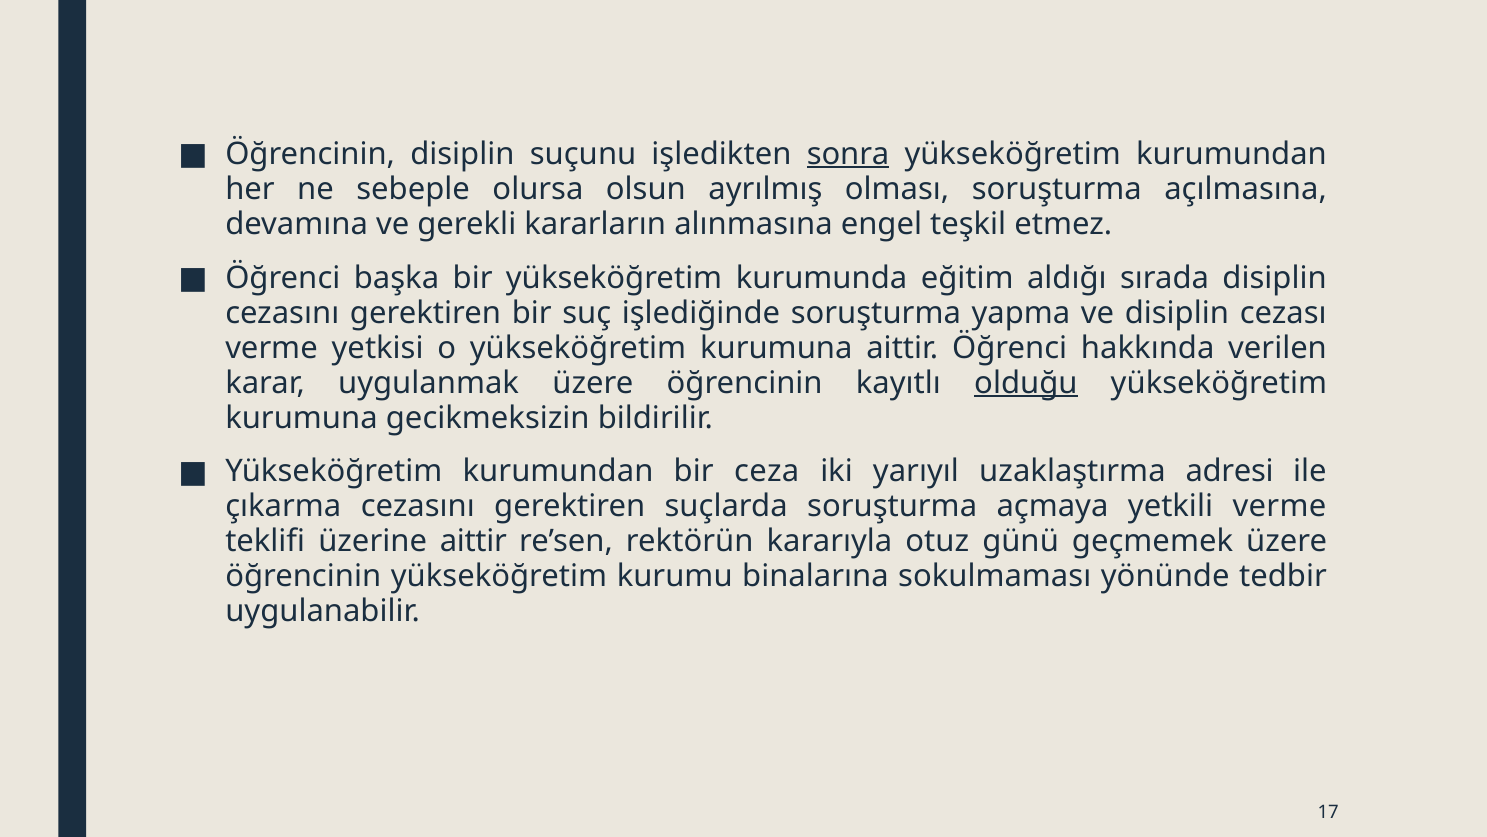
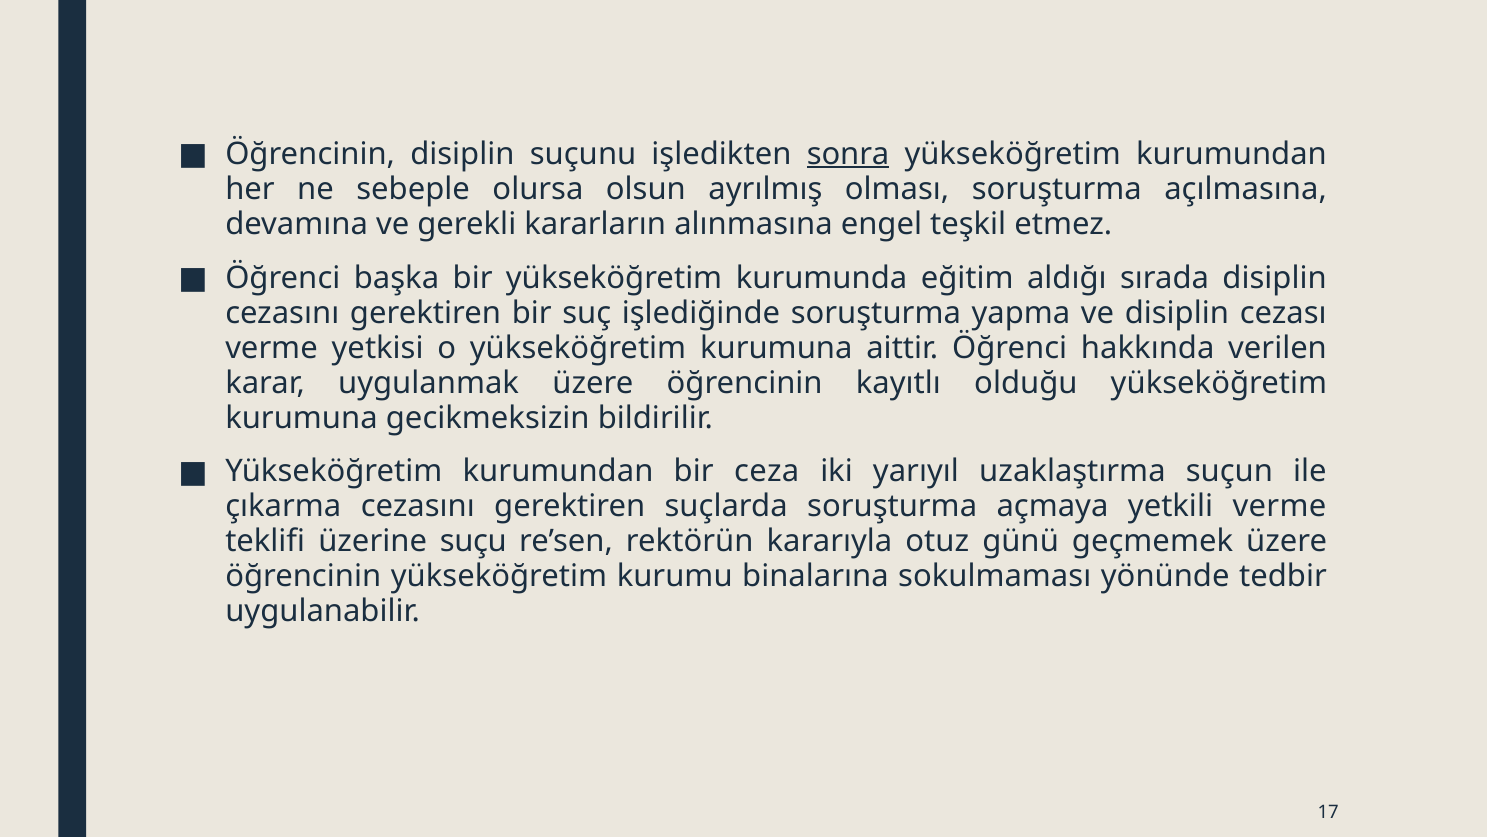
olduğu underline: present -> none
adresi: adresi -> suçun
üzerine aittir: aittir -> suçu
